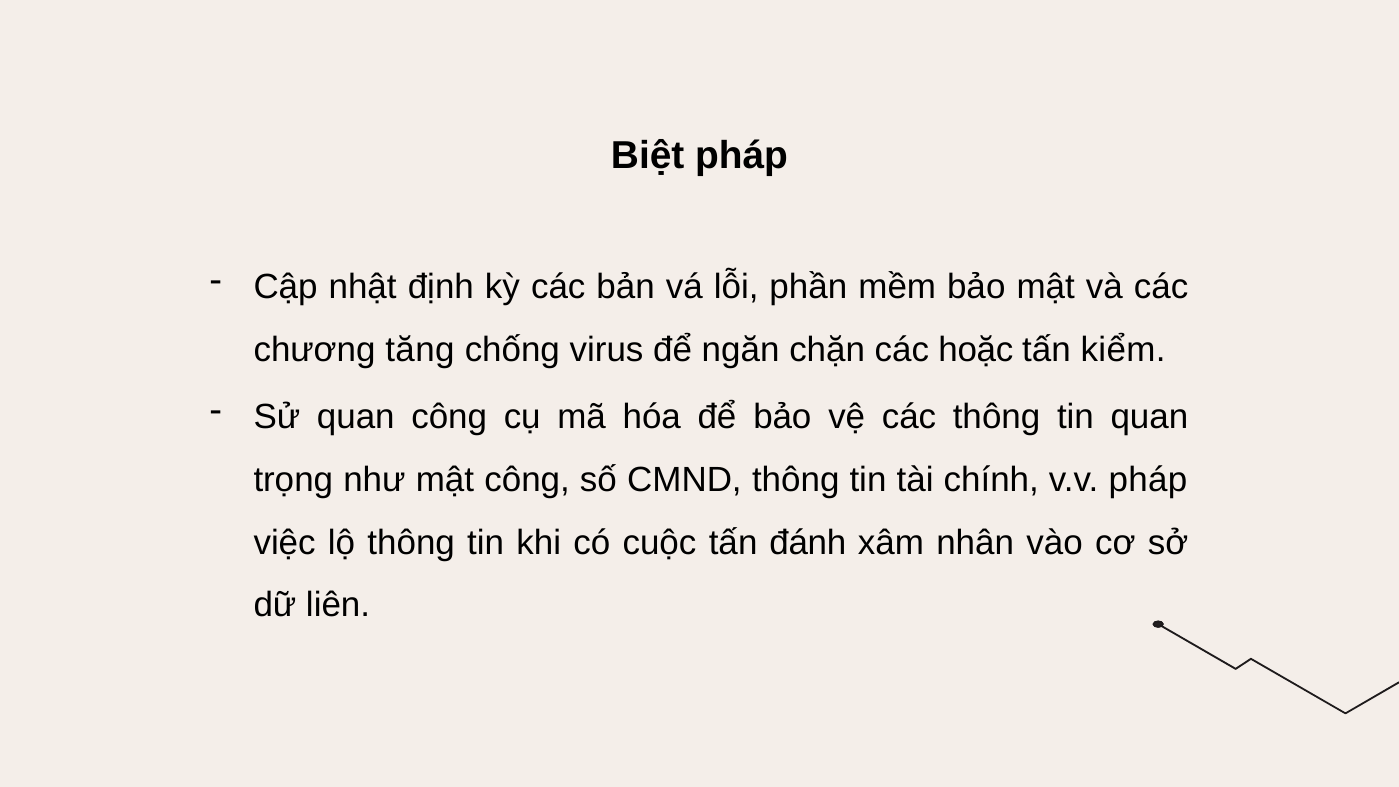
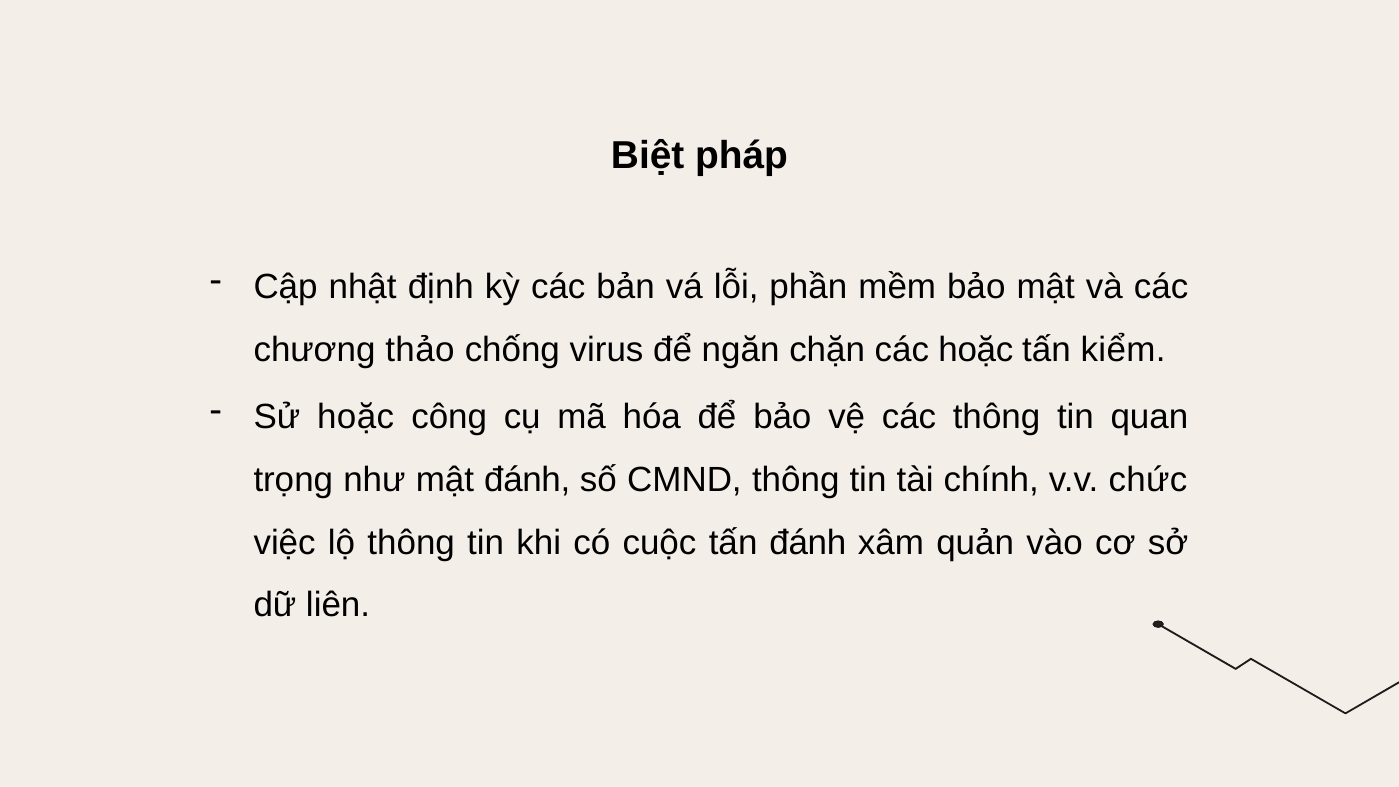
tăng: tăng -> thảo
Sử quan: quan -> hoặc
mật công: công -> đánh
v.v pháp: pháp -> chức
nhân: nhân -> quản
